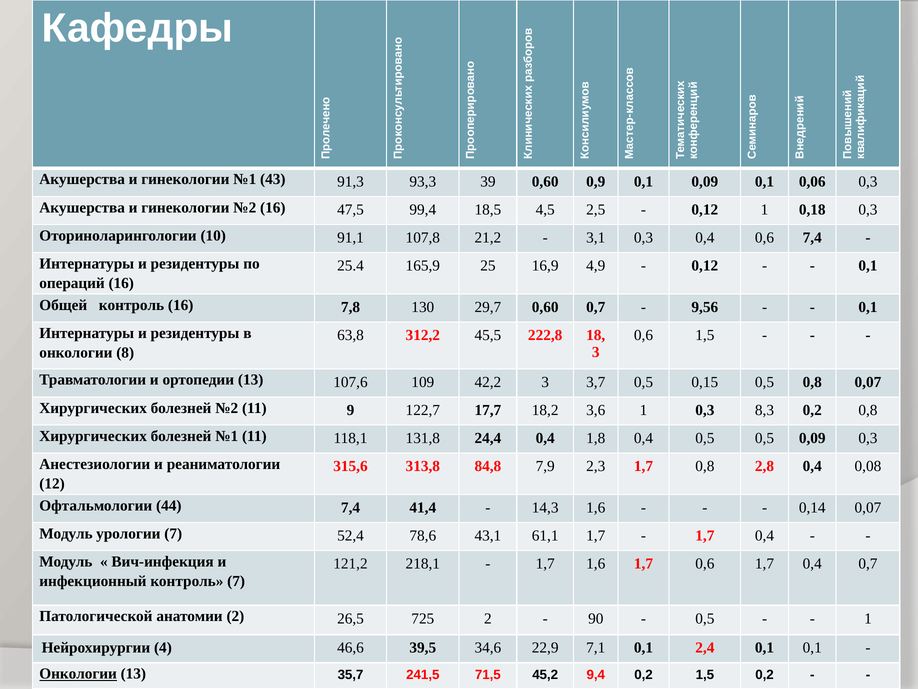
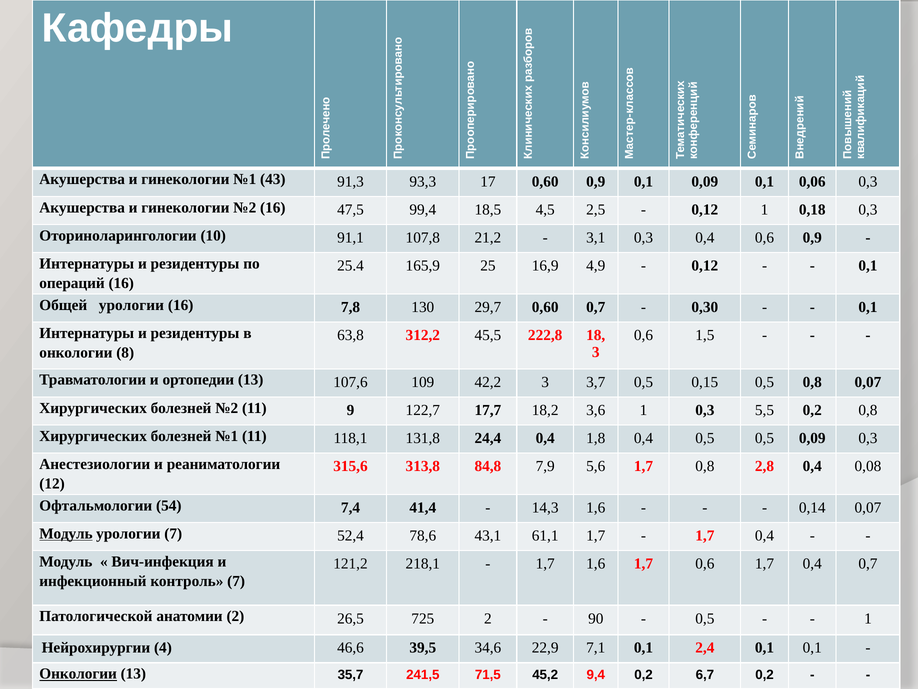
39: 39 -> 17
0,6 7,4: 7,4 -> 0,9
Общей контроль: контроль -> урологии
9,56: 9,56 -> 0,30
8,3: 8,3 -> 5,5
2,3: 2,3 -> 5,6
44: 44 -> 54
Модуль at (66, 533) underline: none -> present
0,2 1,5: 1,5 -> 6,7
